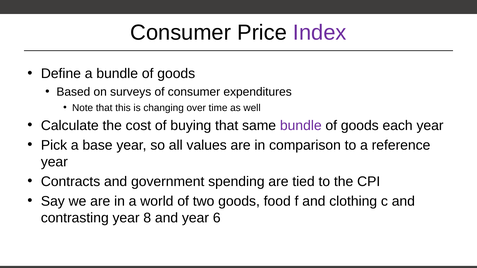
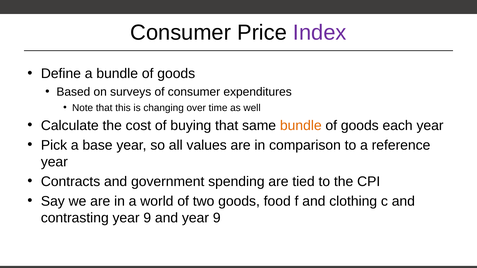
bundle at (301, 126) colour: purple -> orange
contrasting year 8: 8 -> 9
and year 6: 6 -> 9
